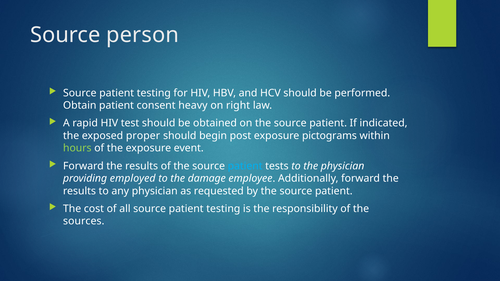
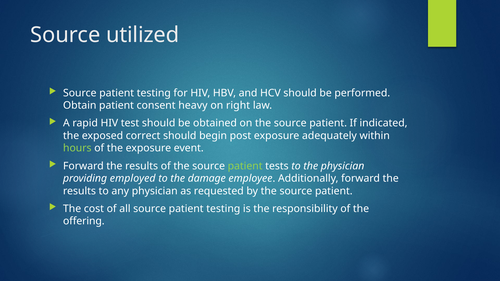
person: person -> utilized
proper: proper -> correct
pictograms: pictograms -> adequately
patient at (245, 166) colour: light blue -> light green
sources: sources -> offering
